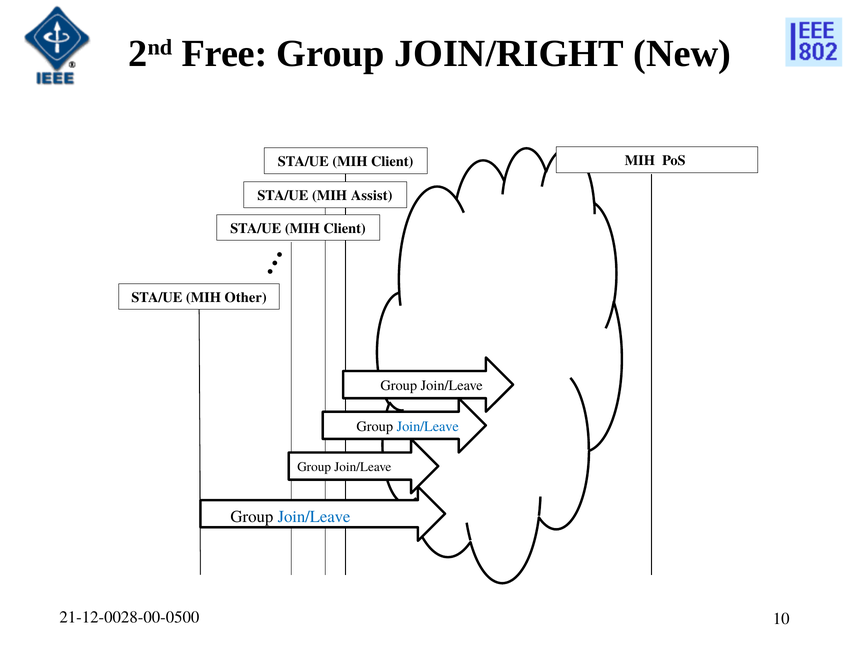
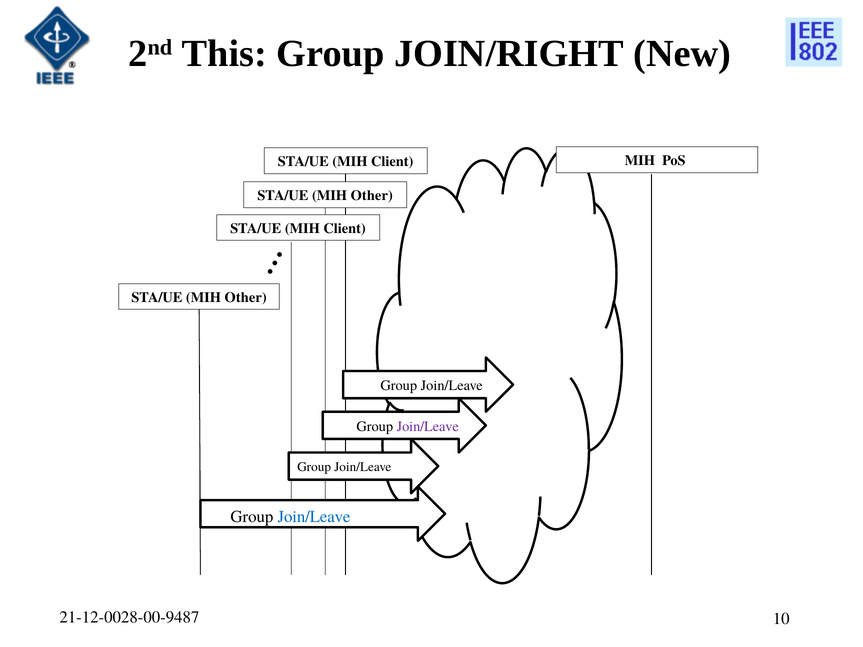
Free: Free -> This
Assist at (372, 196): Assist -> Other
Join/Leave at (428, 427) colour: blue -> purple
21-12-0028-00-0500: 21-12-0028-00-0500 -> 21-12-0028-00-9487
